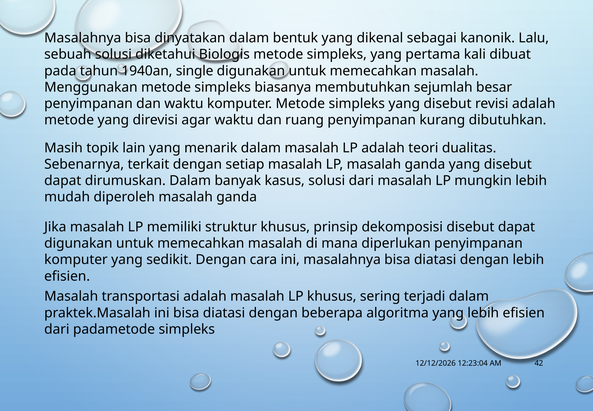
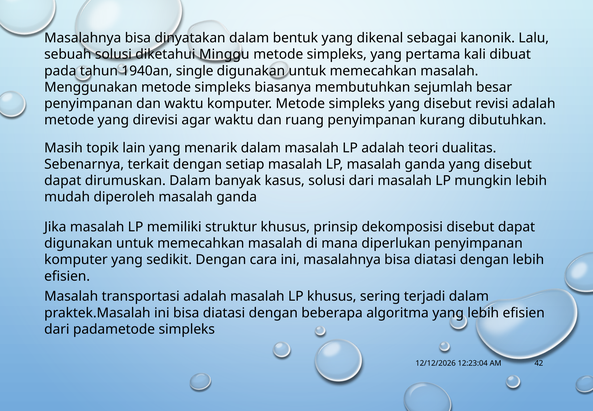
Biologis: Biologis -> Minggu
